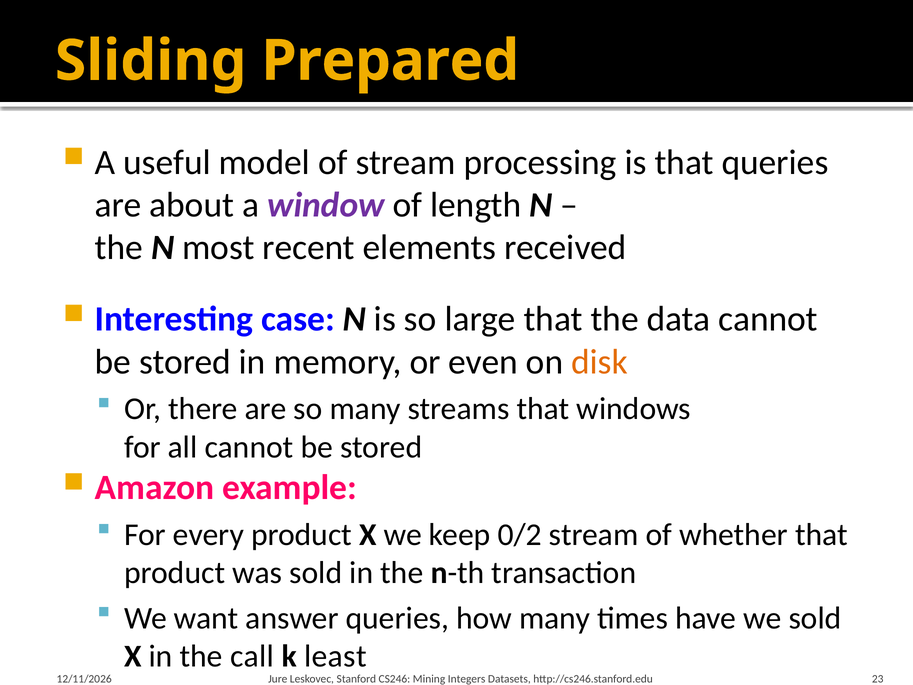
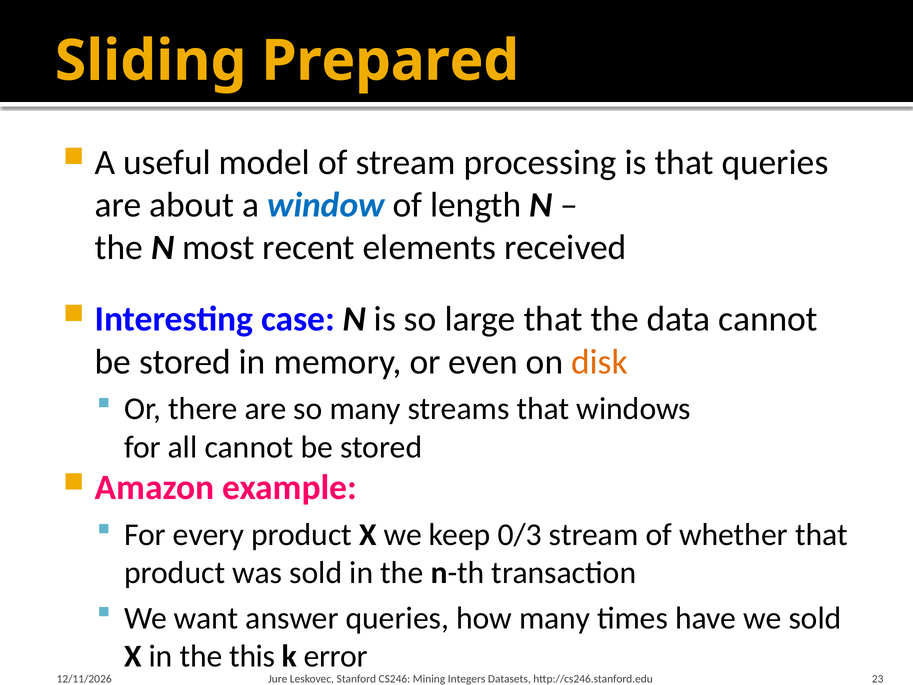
window colour: purple -> blue
0/2: 0/2 -> 0/3
call: call -> this
least: least -> error
